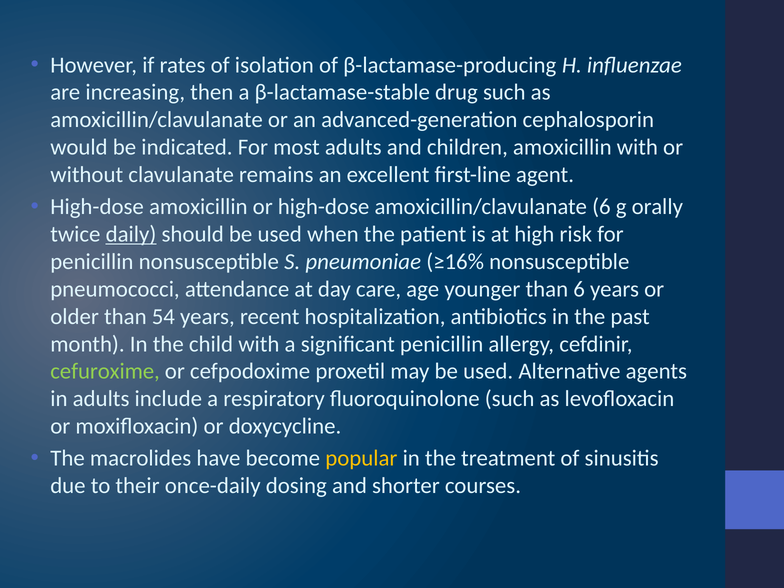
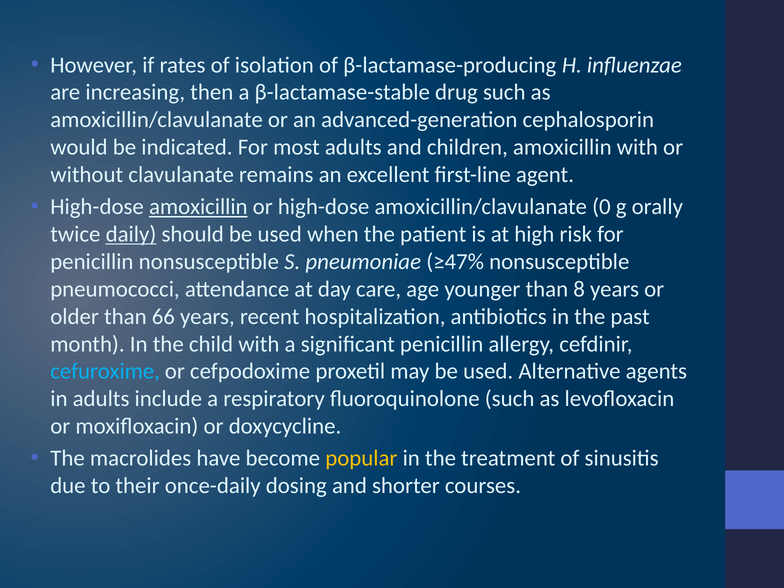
amoxicillin at (198, 207) underline: none -> present
amoxicillin/clavulanate 6: 6 -> 0
≥16%: ≥16% -> ≥47%
than 6: 6 -> 8
54: 54 -> 66
cefuroxime colour: light green -> light blue
